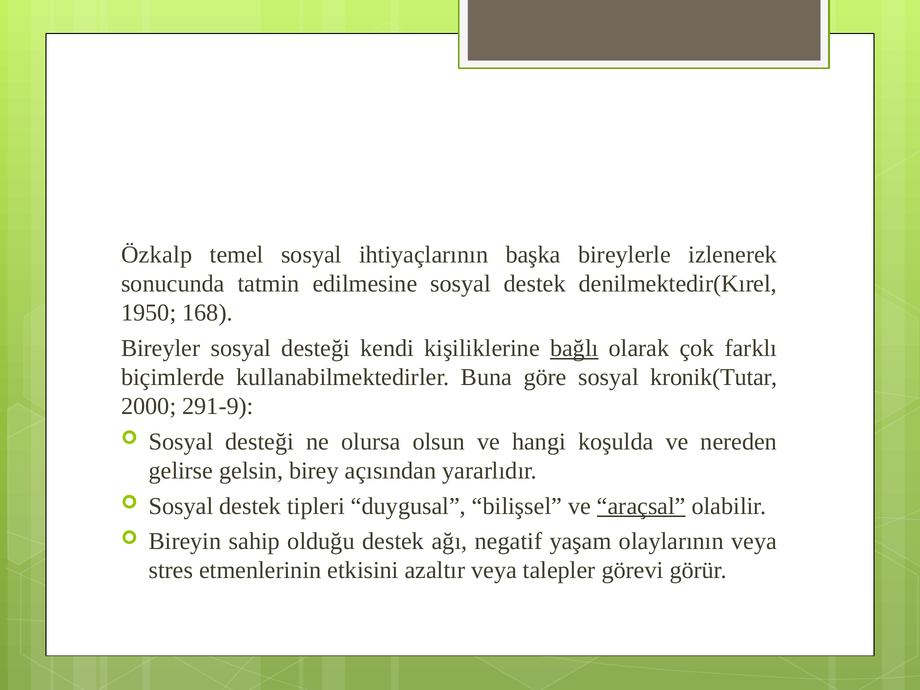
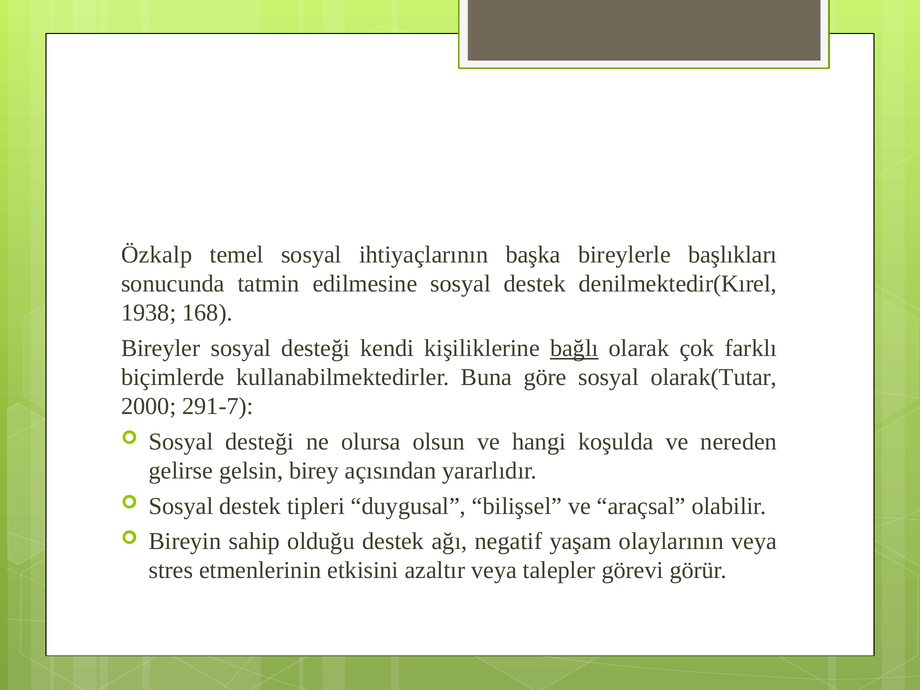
izlenerek: izlenerek -> başlıkları
1950: 1950 -> 1938
kronik(Tutar: kronik(Tutar -> olarak(Tutar
291-9: 291-9 -> 291-7
araçsal underline: present -> none
